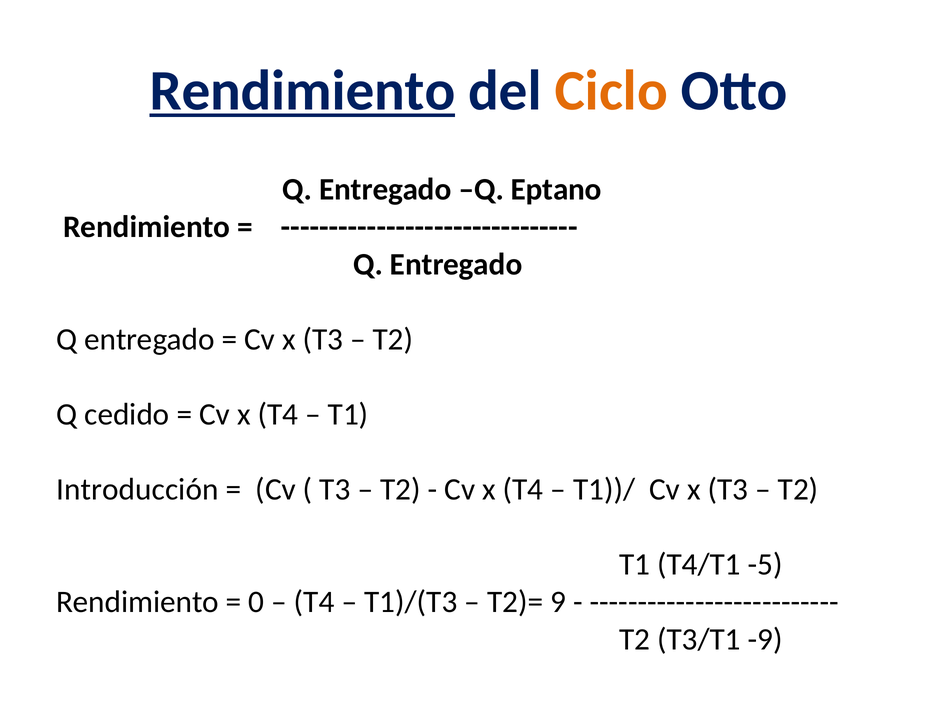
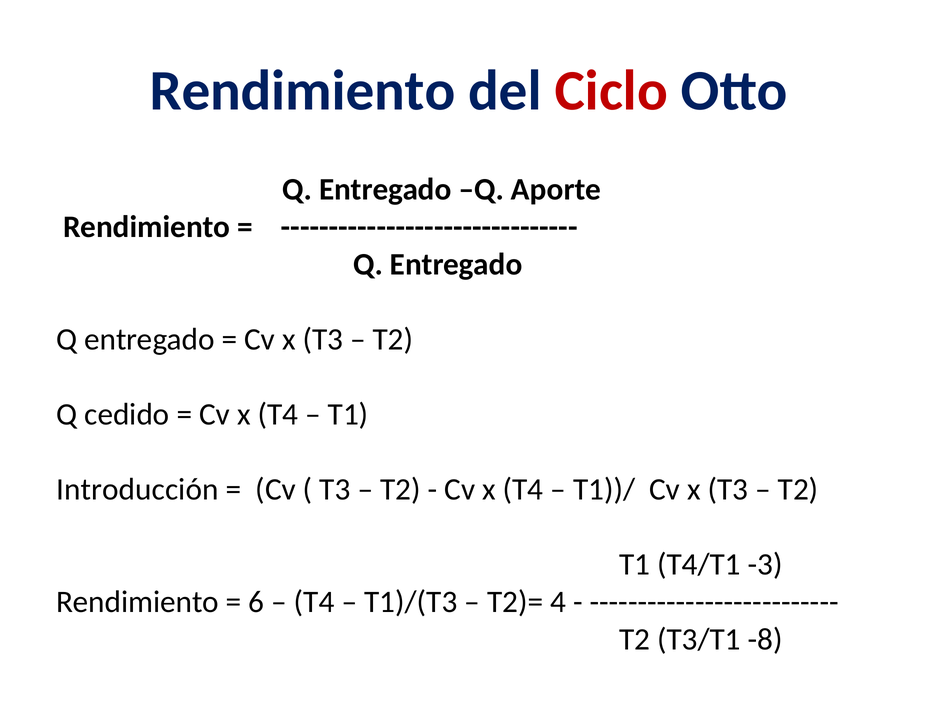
Rendimiento at (302, 91) underline: present -> none
Ciclo colour: orange -> red
Eptano: Eptano -> Aporte
-5: -5 -> -3
0: 0 -> 6
9: 9 -> 4
-9: -9 -> -8
